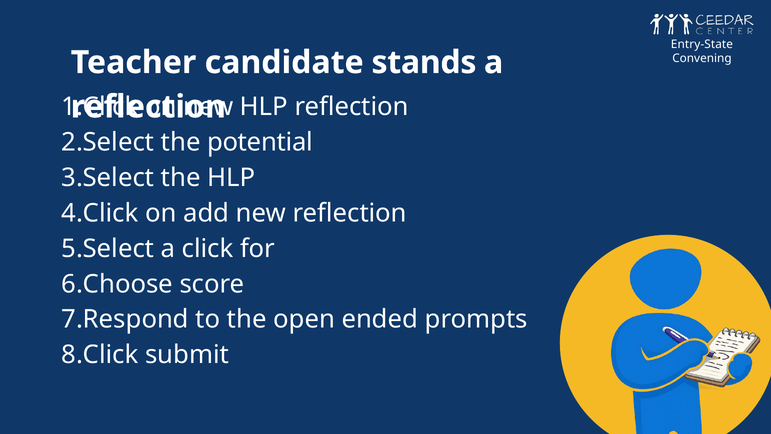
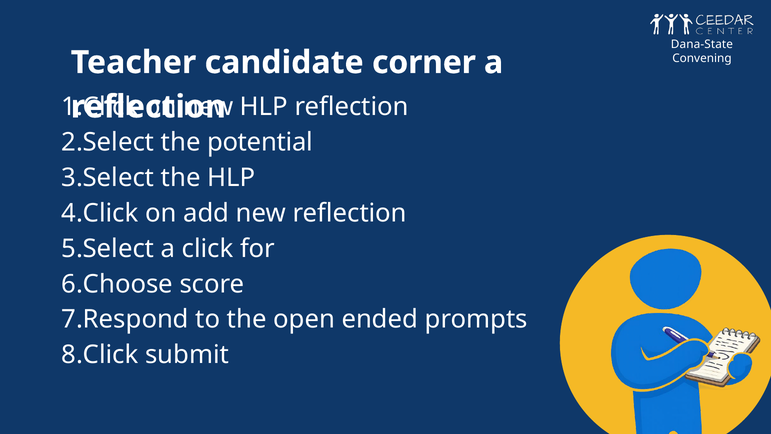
Entry-State: Entry-State -> Dana-State
stands: stands -> corner
